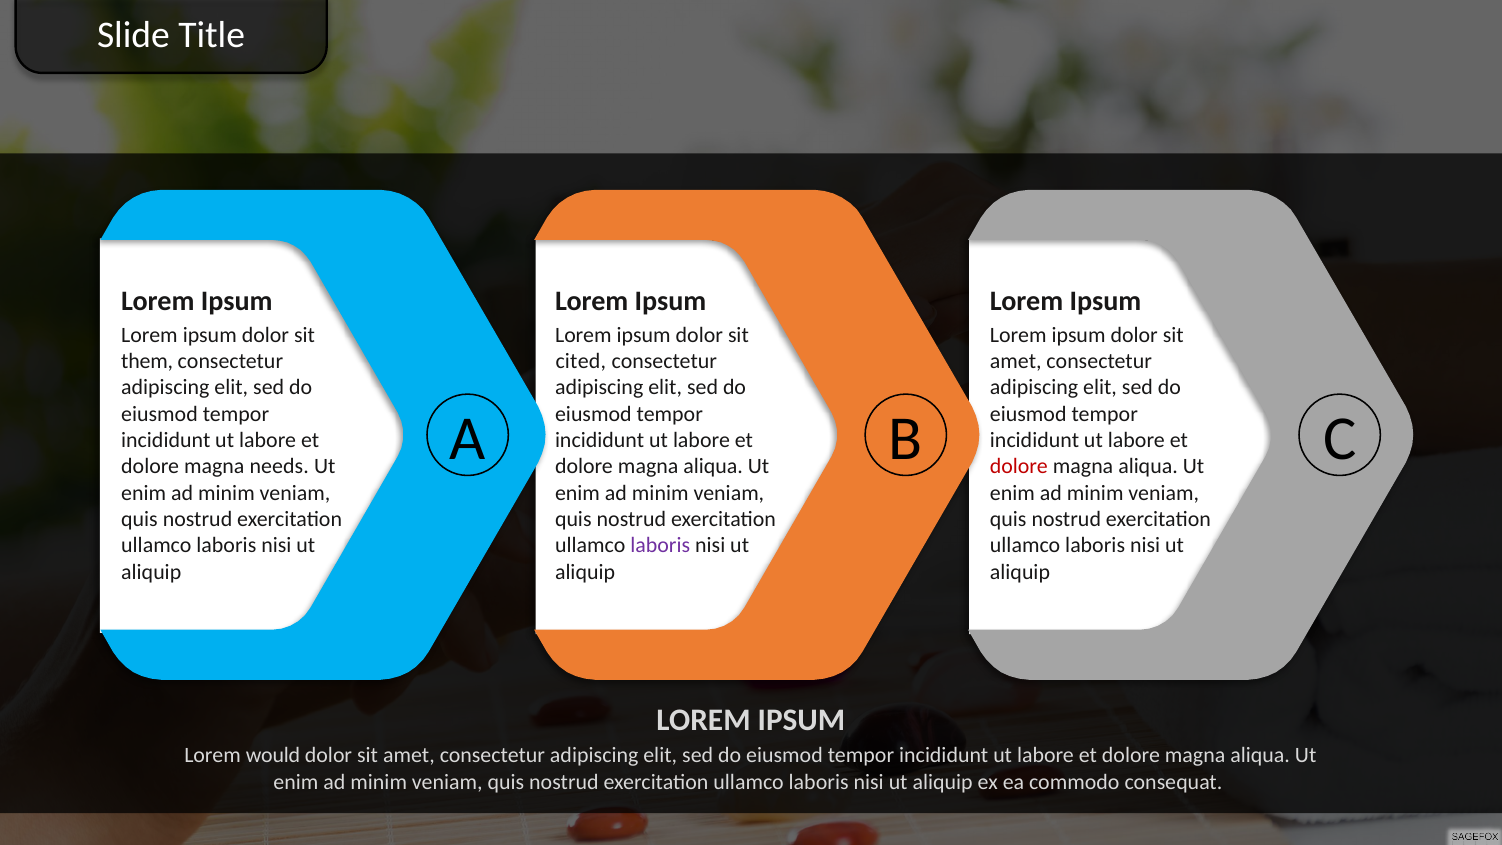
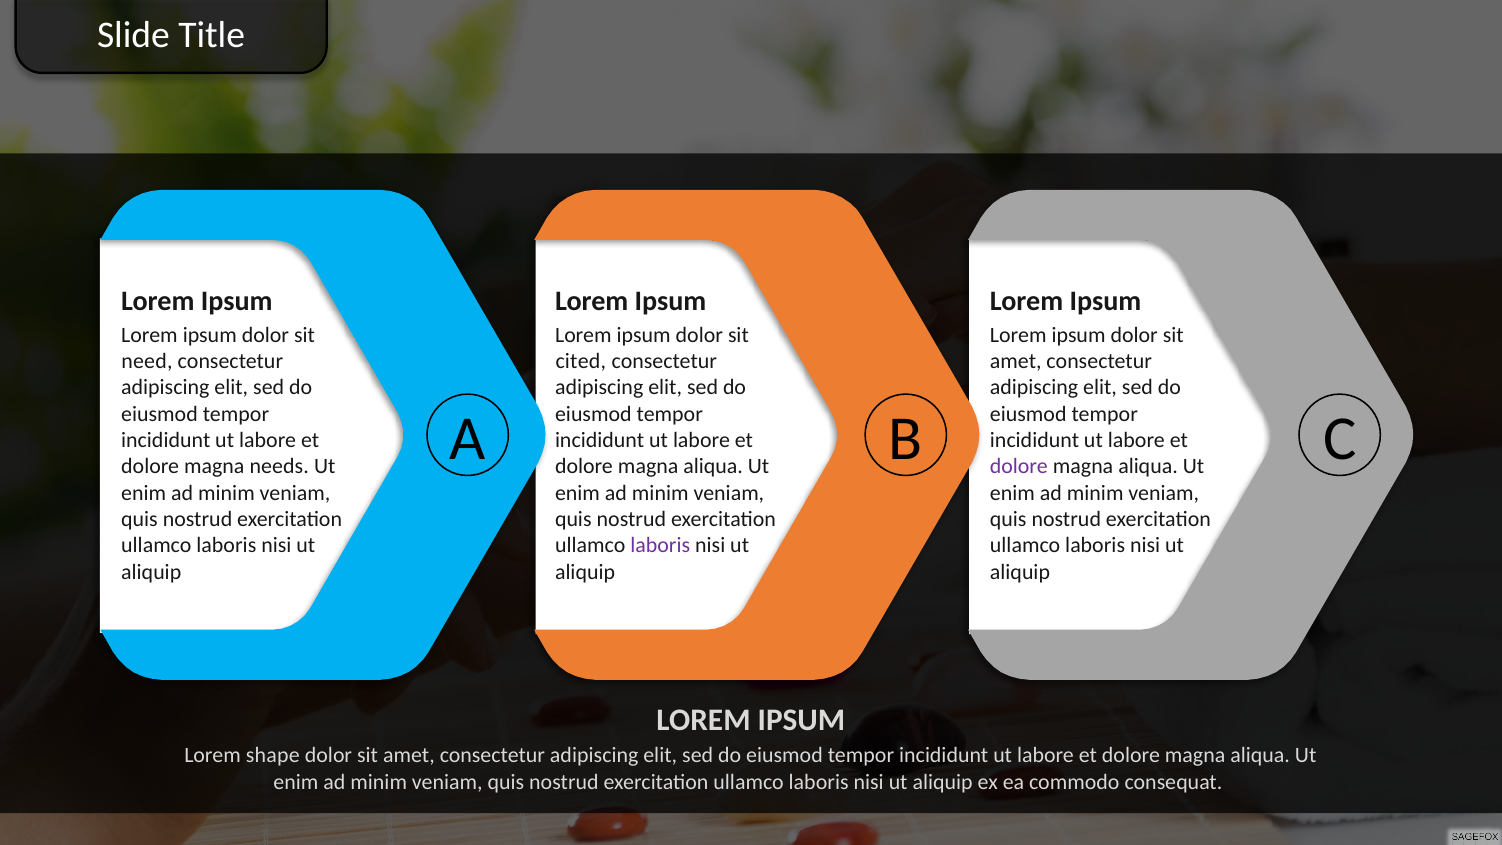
them: them -> need
dolore at (1019, 467) colour: red -> purple
would: would -> shape
